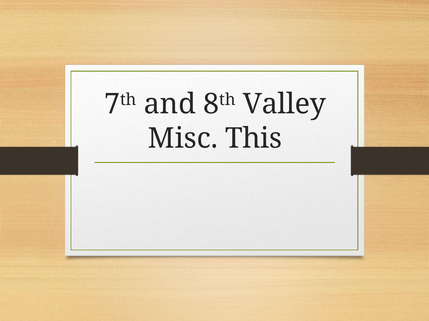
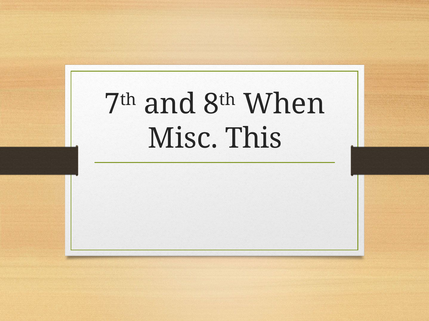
Valley: Valley -> When
